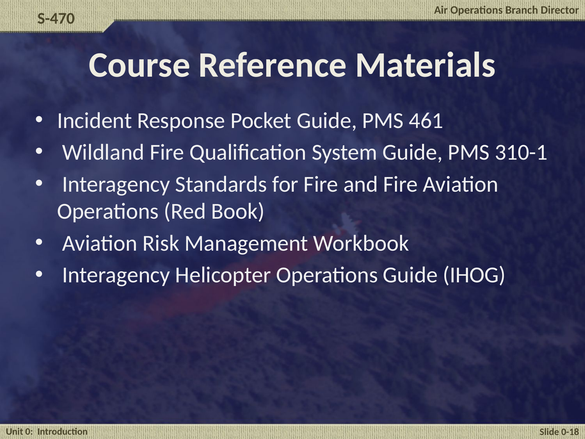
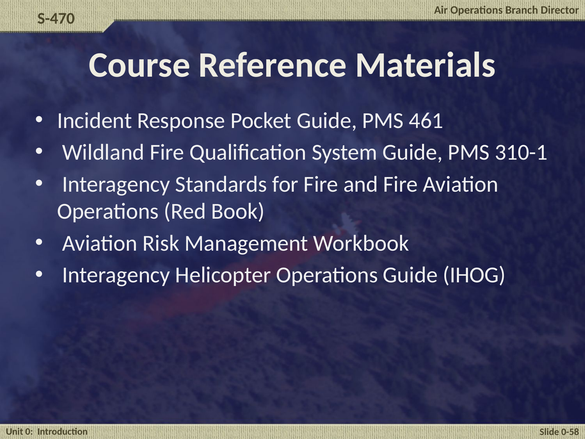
0-18: 0-18 -> 0-58
